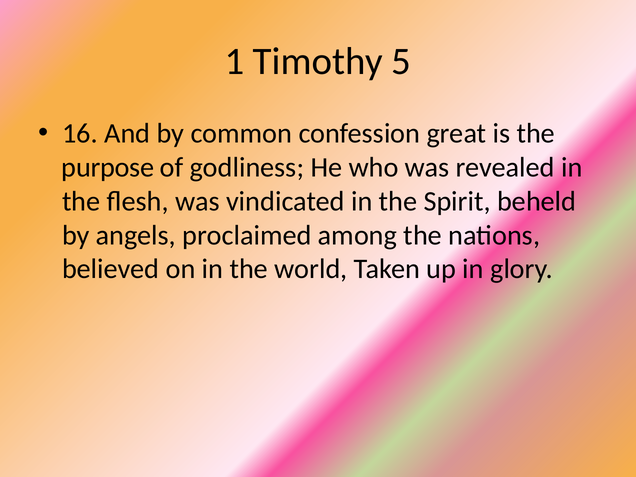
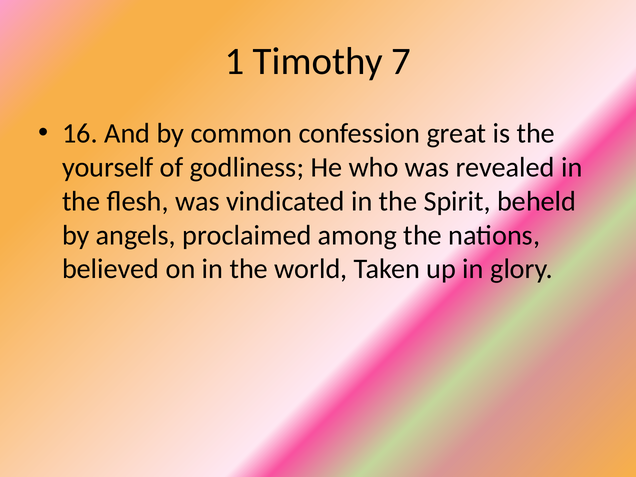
5: 5 -> 7
purpose: purpose -> yourself
